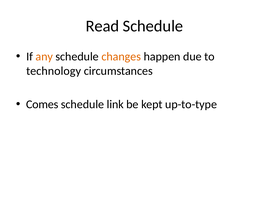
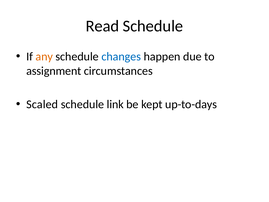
changes colour: orange -> blue
technology: technology -> assignment
Comes: Comes -> Scaled
up-to-type: up-to-type -> up-to-days
